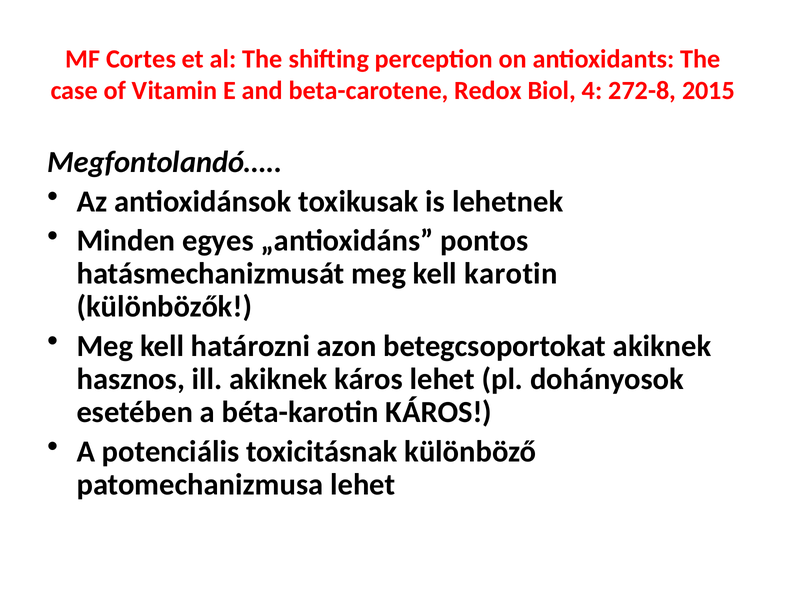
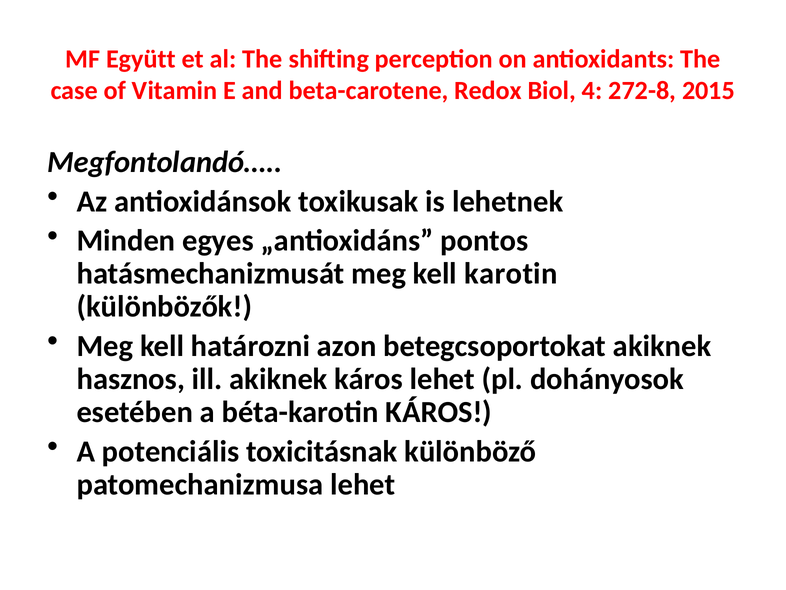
Cortes: Cortes -> Együtt
